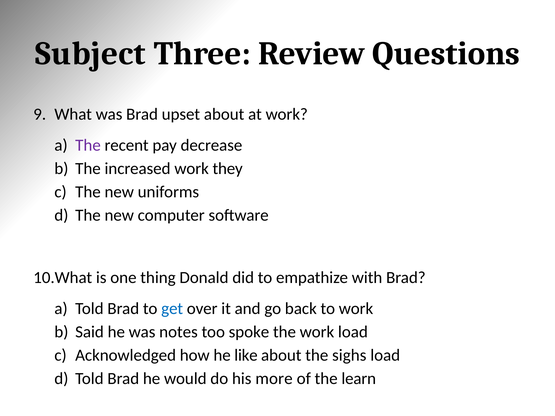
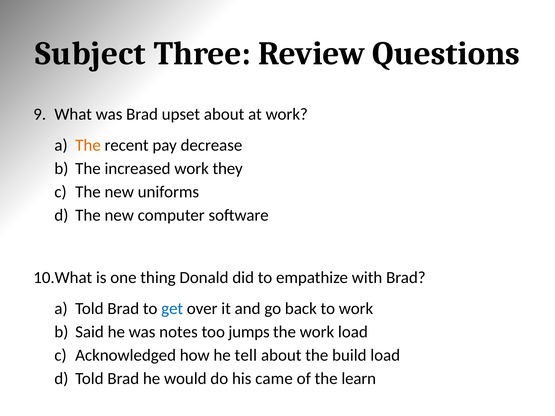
The at (88, 145) colour: purple -> orange
spoke: spoke -> jumps
like: like -> tell
sighs: sighs -> build
more: more -> came
